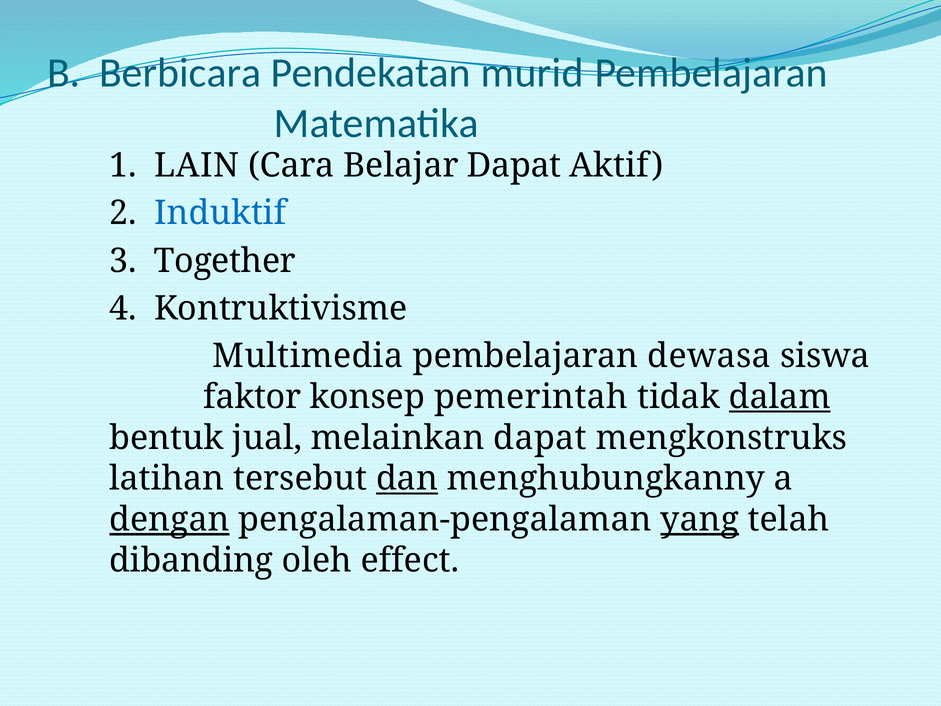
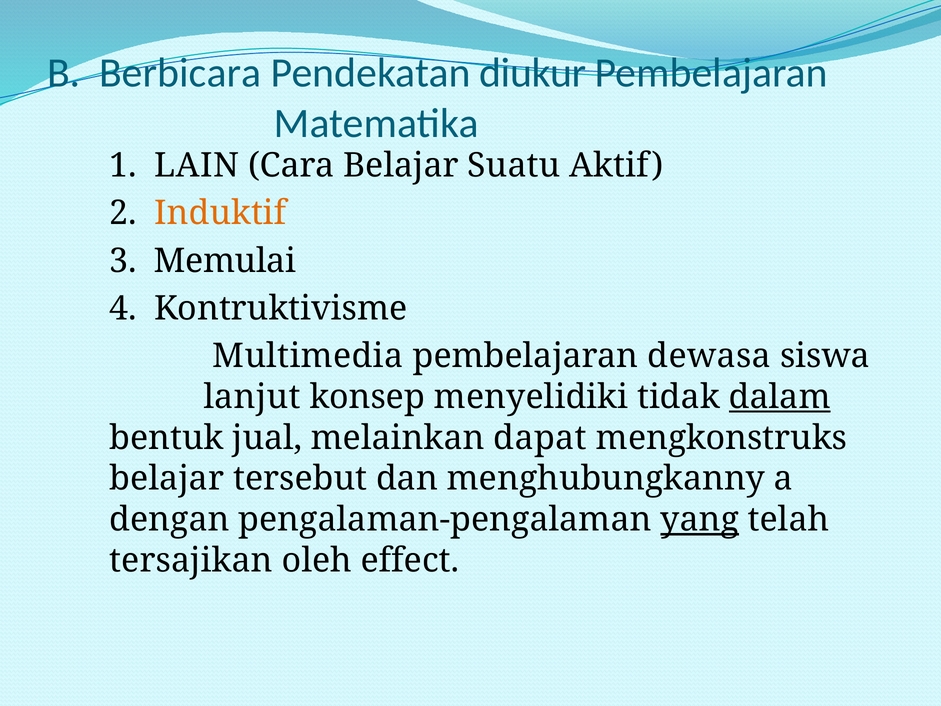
murid: murid -> diukur
Belajar Dapat: Dapat -> Suatu
Induktif colour: blue -> orange
Together: Together -> Memulai
faktor: faktor -> lanjut
pemerintah: pemerintah -> menyelidiki
latihan at (167, 479): latihan -> belajar
dan underline: present -> none
dengan underline: present -> none
dibanding: dibanding -> tersajikan
